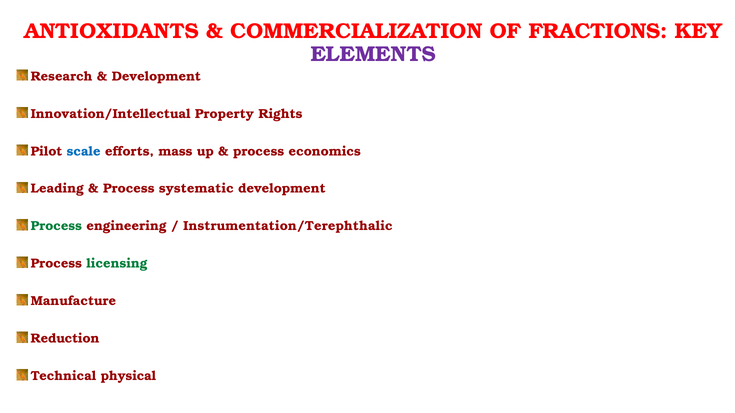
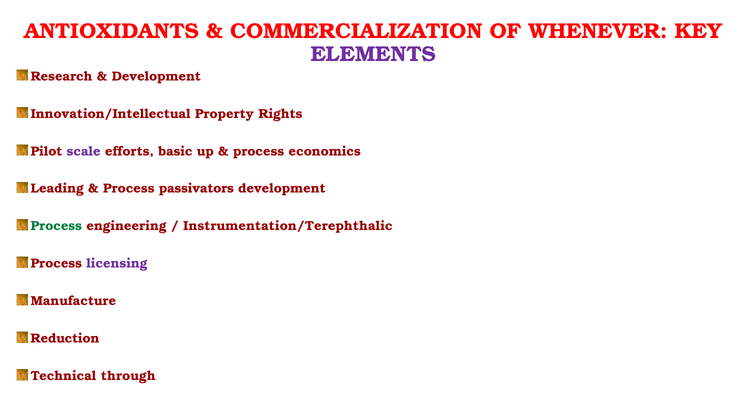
FRACTIONS: FRACTIONS -> WHENEVER
scale colour: blue -> purple
mass: mass -> basic
systematic: systematic -> passivators
licensing colour: green -> purple
physical: physical -> through
